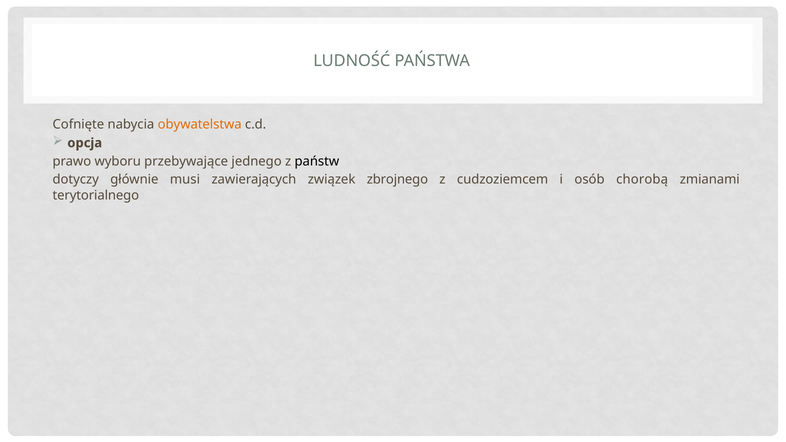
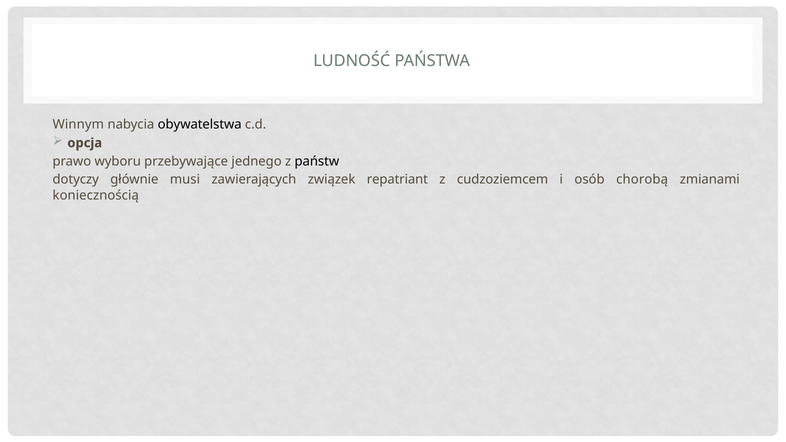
Cofnięte: Cofnięte -> Winnym
obywatelstwa colour: orange -> black
zbrojnego: zbrojnego -> repatriant
terytorialnego: terytorialnego -> koniecznością
